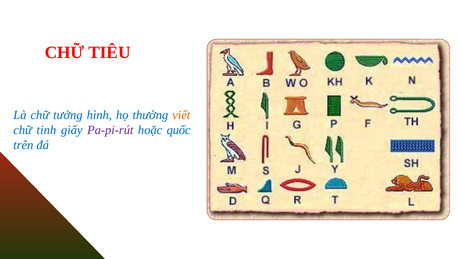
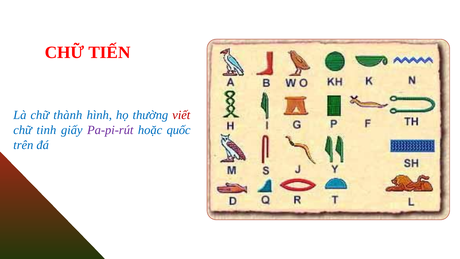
TIÊU: TIÊU -> TIẾN
tưởng: tưởng -> thành
viết colour: orange -> red
